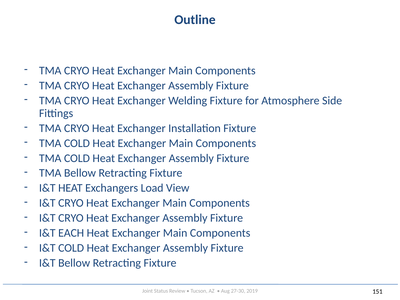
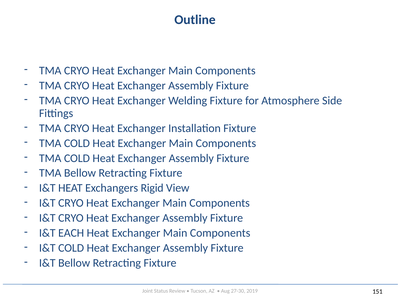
Load: Load -> Rigid
